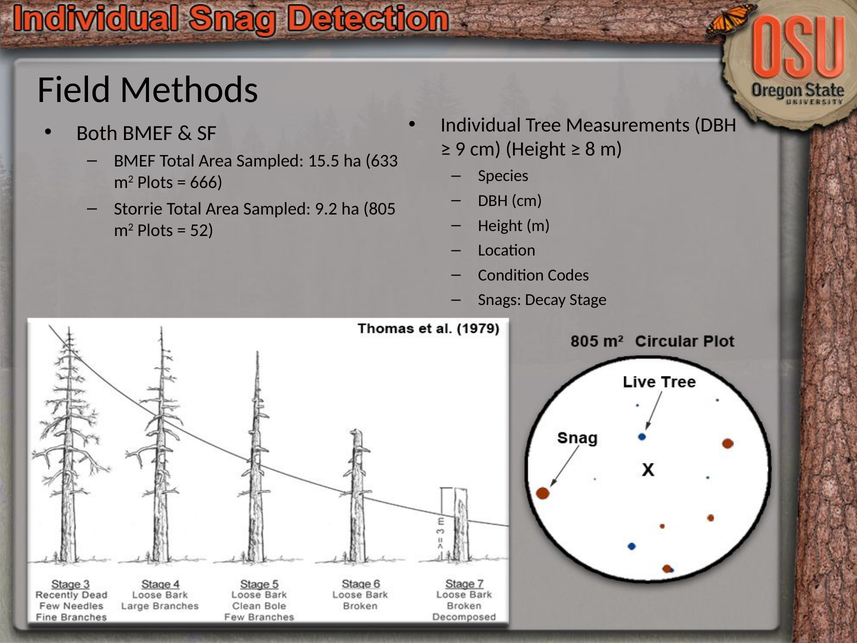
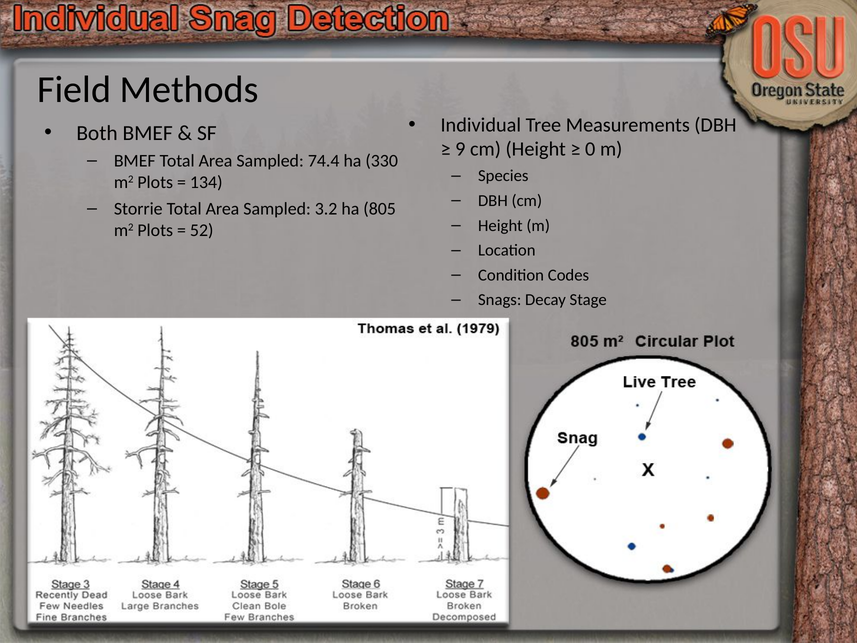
8: 8 -> 0
15.5: 15.5 -> 74.4
633: 633 -> 330
666: 666 -> 134
9.2: 9.2 -> 3.2
